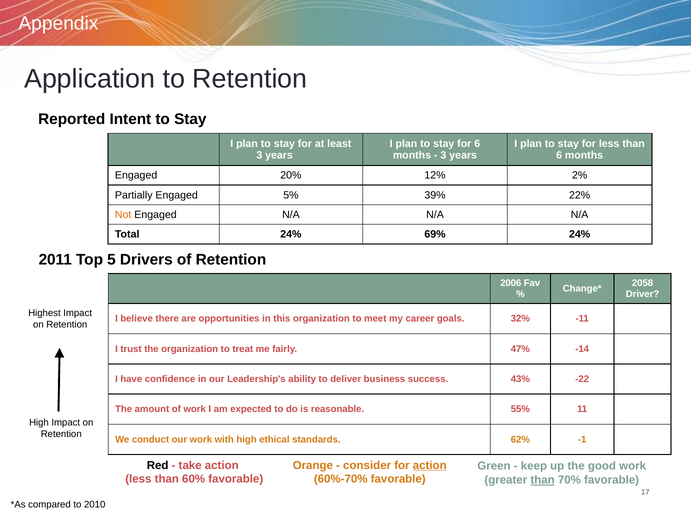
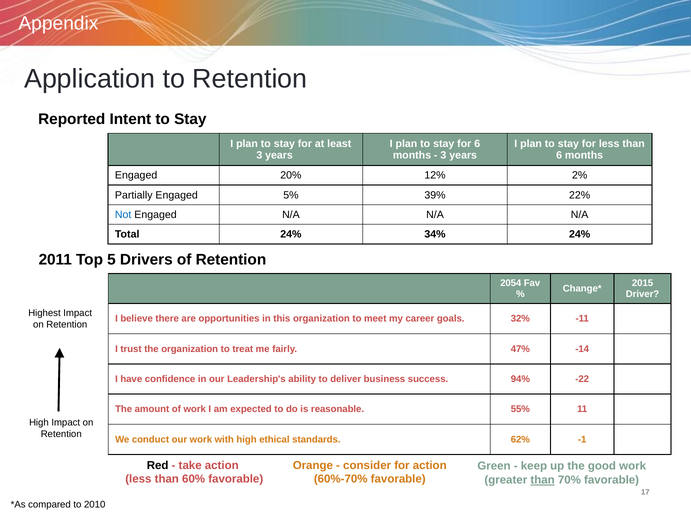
Not colour: orange -> blue
69%: 69% -> 34%
2006: 2006 -> 2054
2058: 2058 -> 2015
43%: 43% -> 94%
action at (430, 465) underline: present -> none
